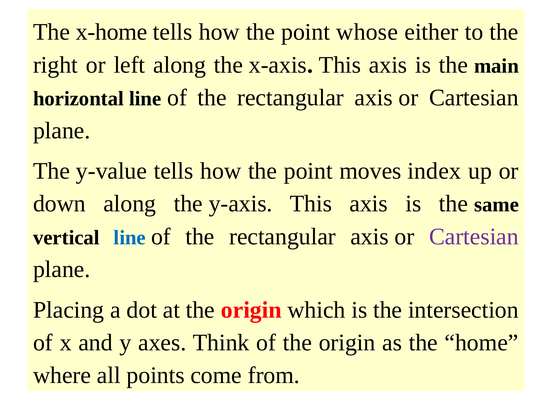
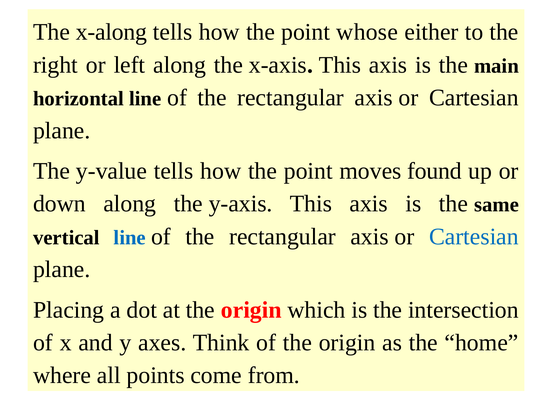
x-home: x-home -> x-along
index: index -> found
Cartesian at (474, 237) colour: purple -> blue
